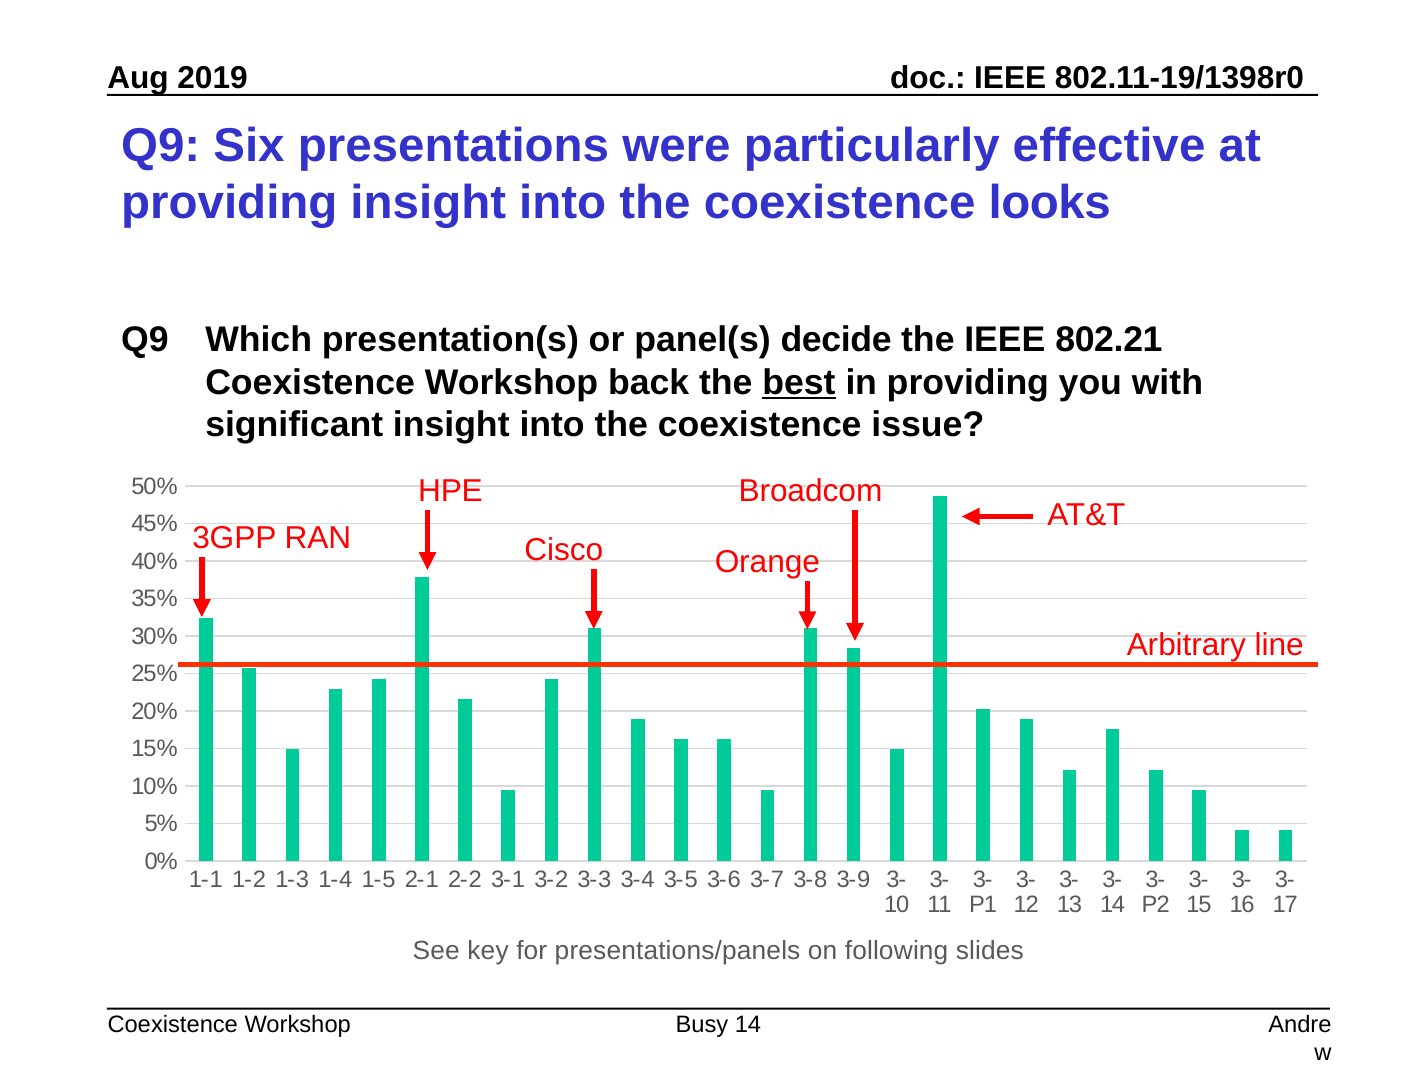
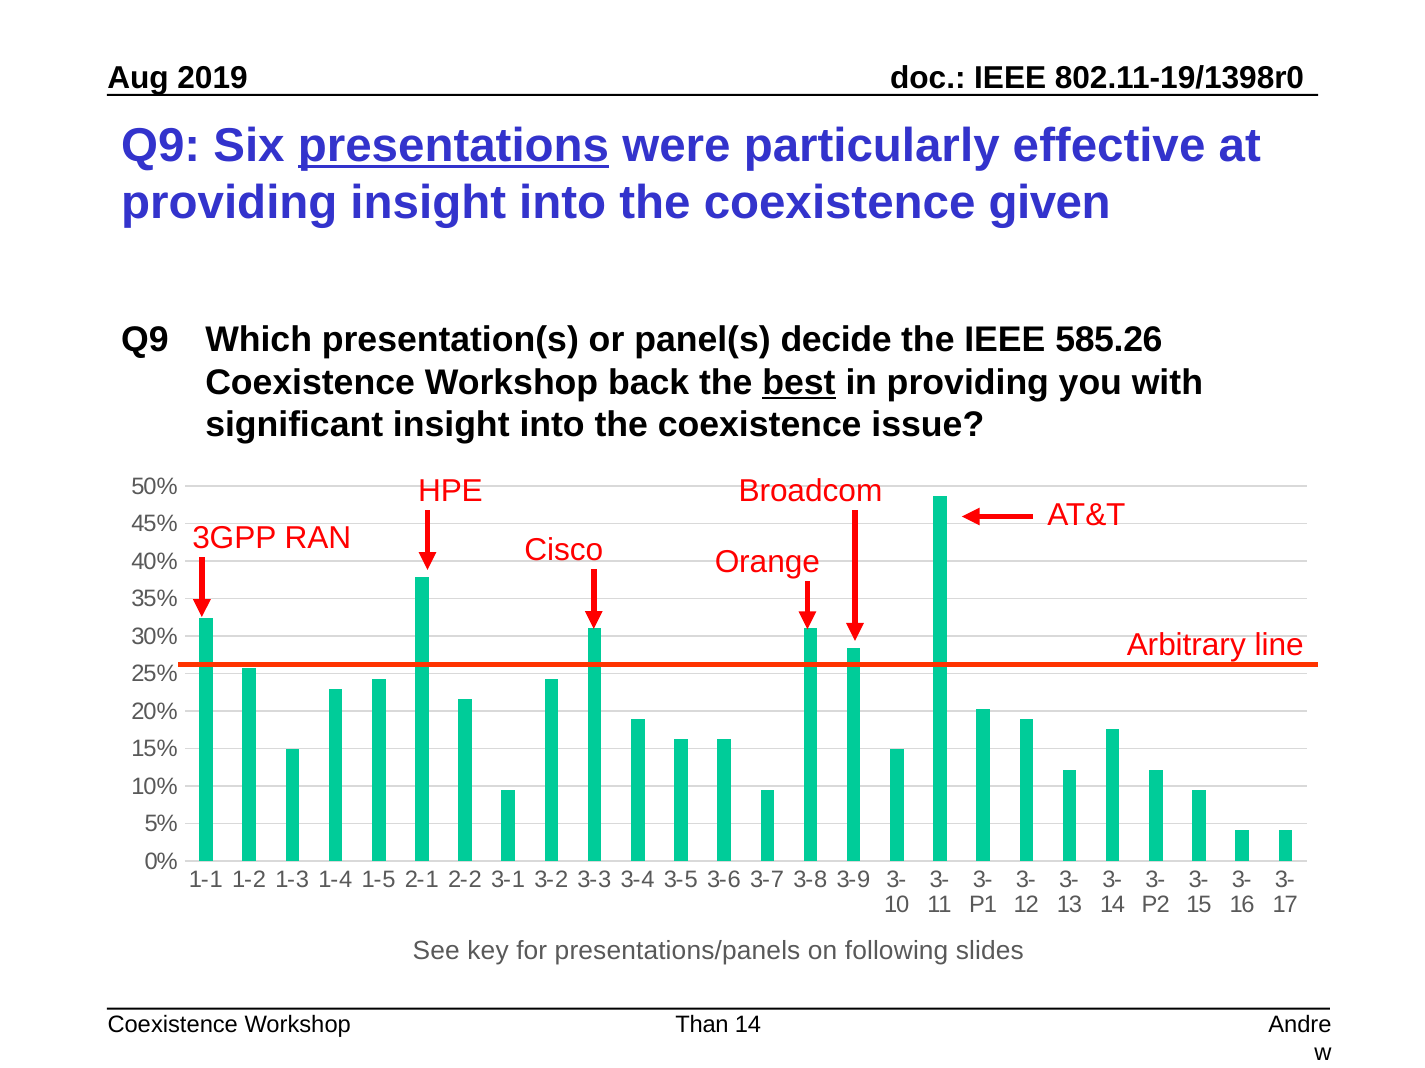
presentations underline: none -> present
looks: looks -> given
802.21: 802.21 -> 585.26
Busy: Busy -> Than
